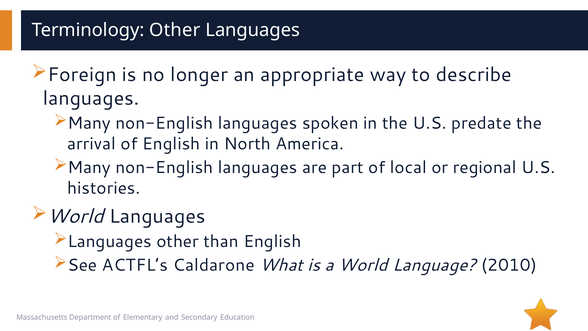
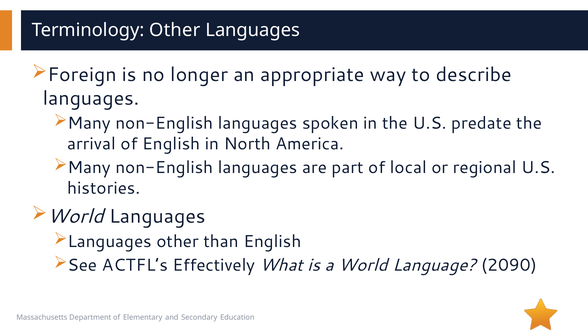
Caldarone: Caldarone -> Effectively
2010: 2010 -> 2090
